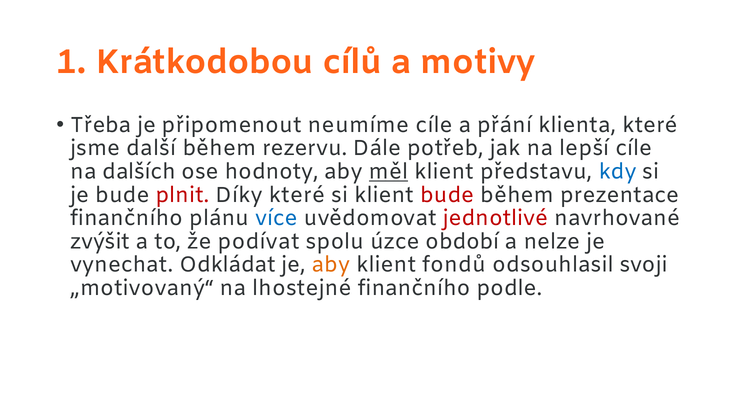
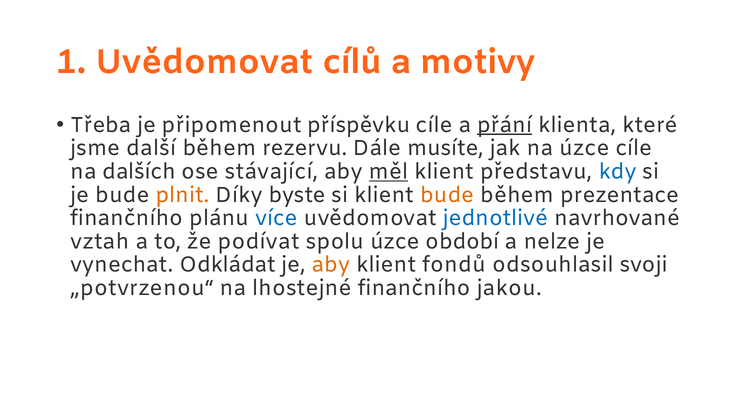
1 Krátkodobou: Krátkodobou -> Uvědomovat
neumíme: neumíme -> příspěvku
přání underline: none -> present
potřeb: potřeb -> musíte
na lepší: lepší -> úzce
hodnoty: hodnoty -> stávající
plnit colour: red -> orange
Díky které: které -> byste
bude at (447, 195) colour: red -> orange
jednotlivé colour: red -> blue
zvýšit: zvýšit -> vztah
„motivovaný“: „motivovaný“ -> „potvrzenou“
podle: podle -> jakou
